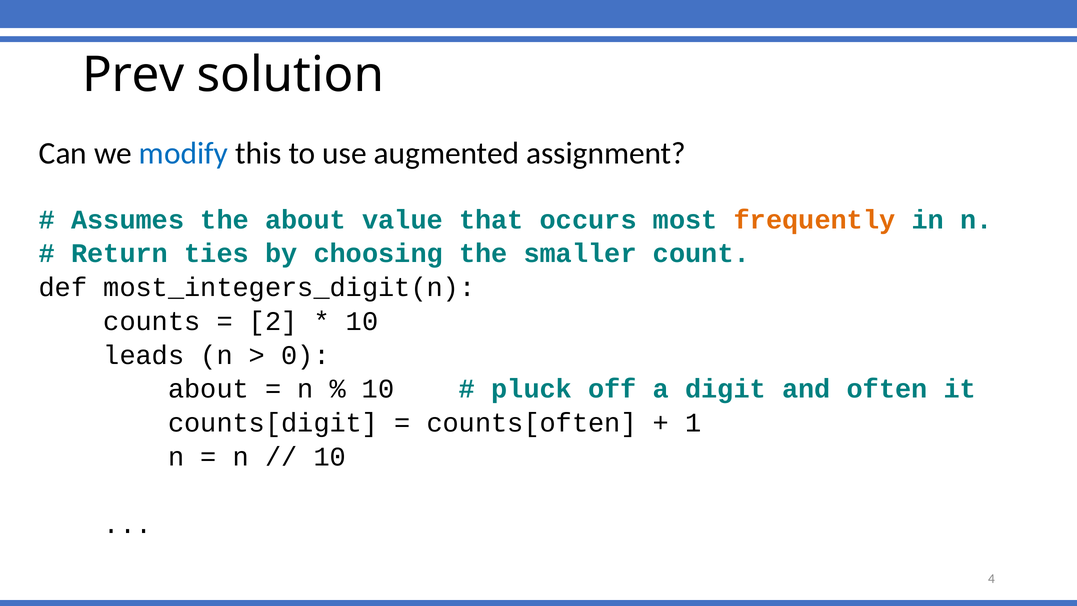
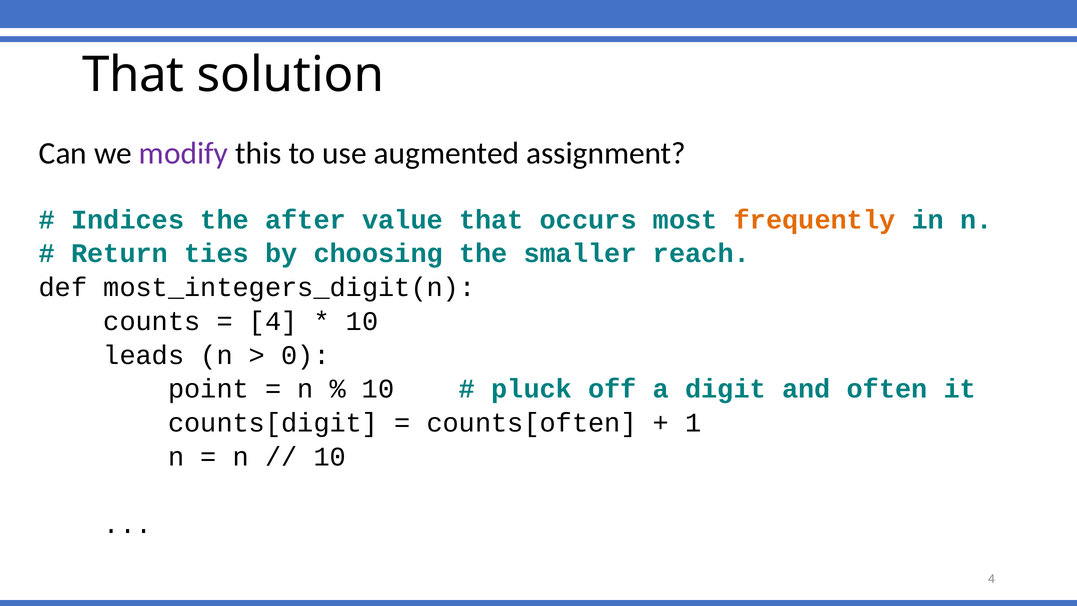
Prev at (133, 75): Prev -> That
modify colour: blue -> purple
Assumes: Assumes -> Indices
the about: about -> after
count: count -> reach
2 at (273, 321): 2 -> 4
about at (208, 389): about -> point
